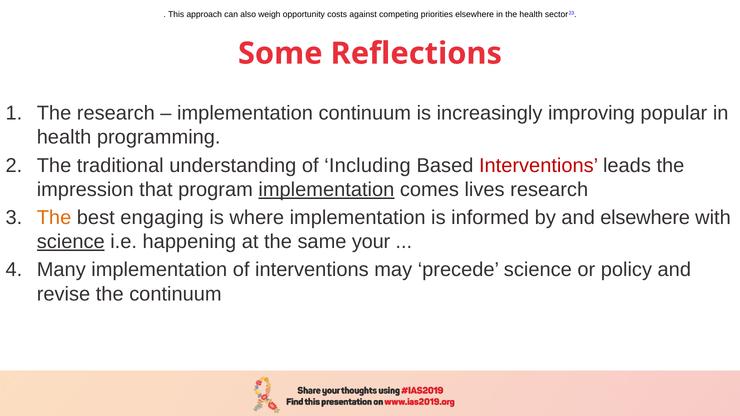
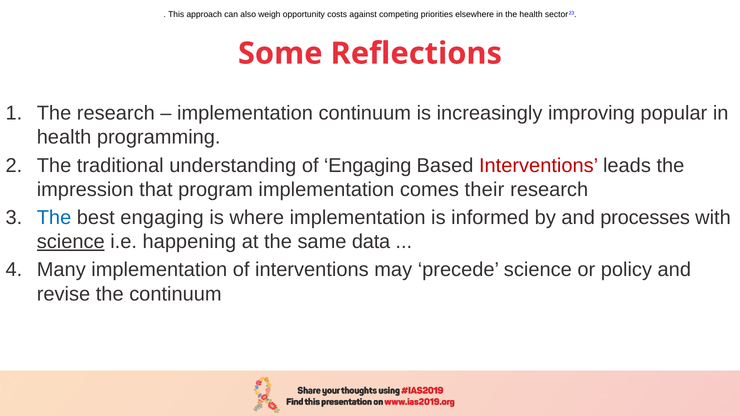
of Including: Including -> Engaging
implementation at (326, 190) underline: present -> none
lives: lives -> their
The at (54, 218) colour: orange -> blue
and elsewhere: elsewhere -> processes
your: your -> data
